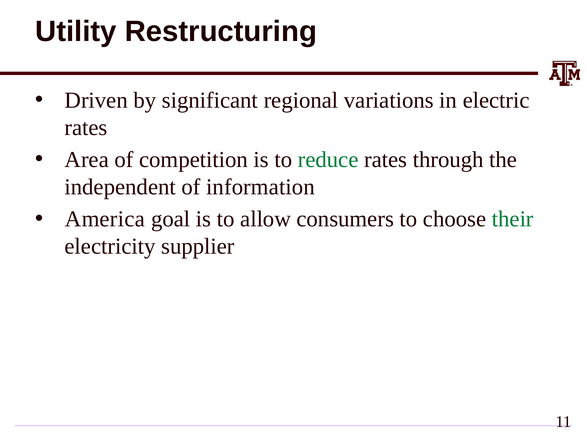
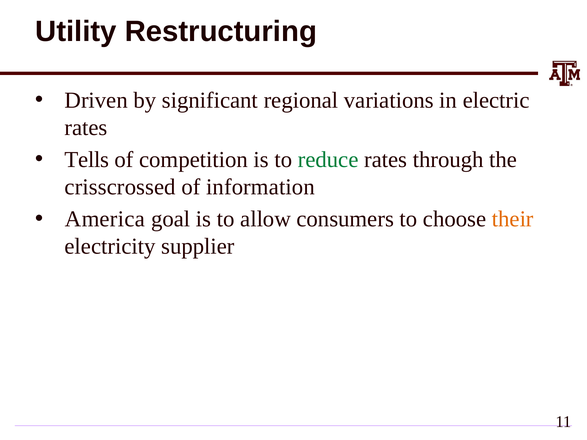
Area: Area -> Tells
independent: independent -> crisscrossed
their colour: green -> orange
